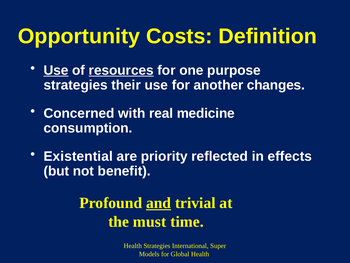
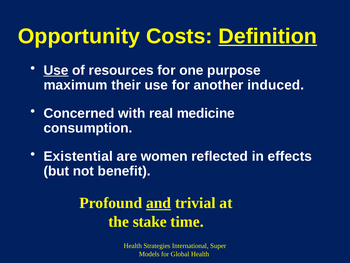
Definition underline: none -> present
resources underline: present -> none
strategies at (76, 85): strategies -> maximum
changes: changes -> induced
priority: priority -> women
must: must -> stake
